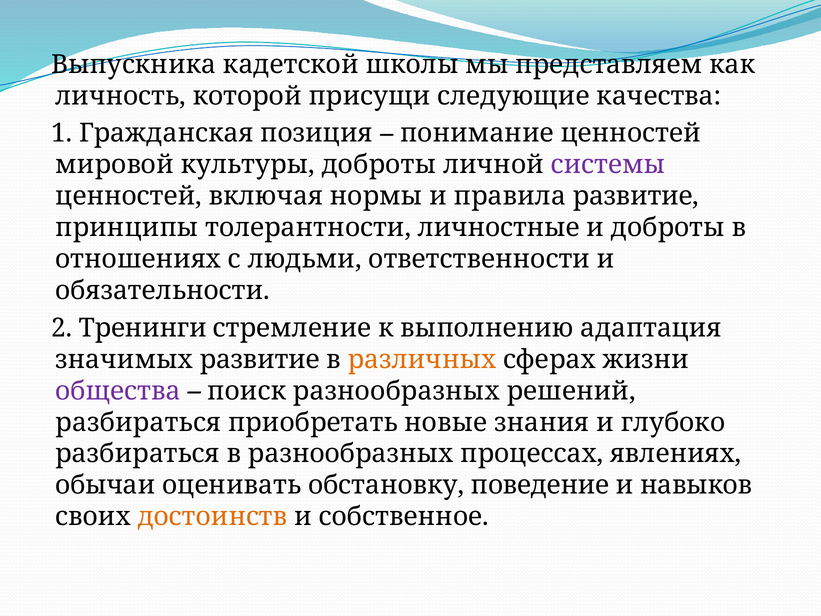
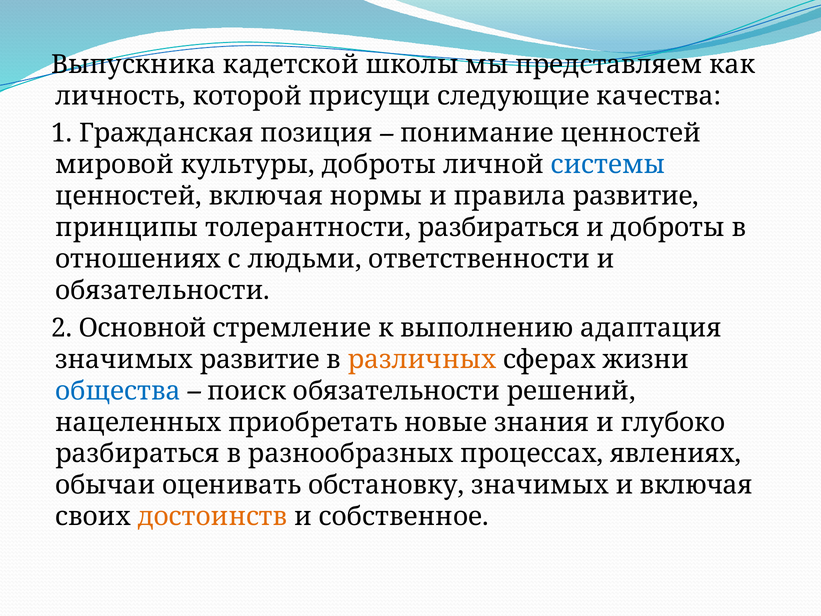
системы colour: purple -> blue
толерантности личностные: личностные -> разбираться
Тренинги: Тренинги -> Основной
общества colour: purple -> blue
поиск разнообразных: разнообразных -> обязательности
разбираться at (138, 422): разбираться -> нацеленных
обстановку поведение: поведение -> значимых
и навыков: навыков -> включая
